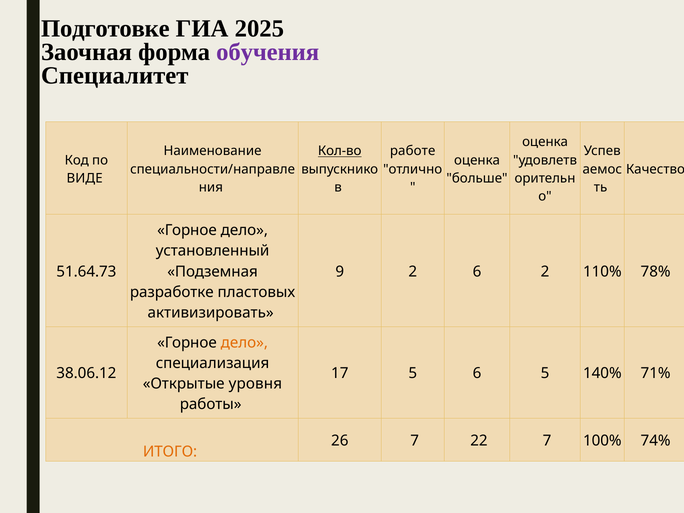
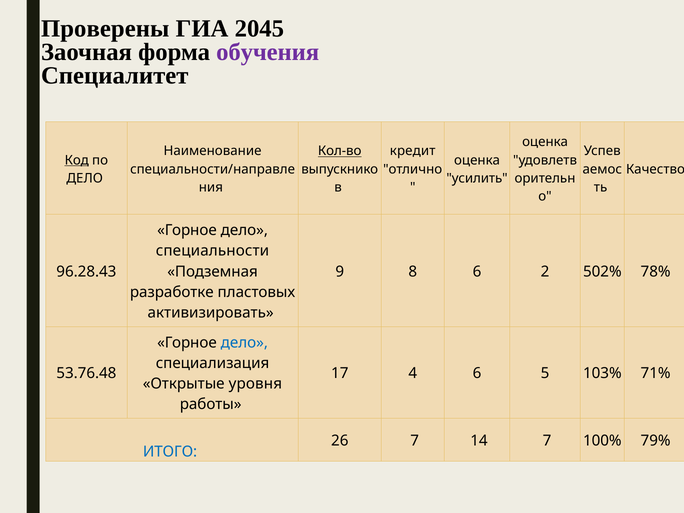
Подготовке: Подготовке -> Проверены
2025: 2025 -> 2045
работе: работе -> кредит
Код underline: none -> present
ВИДЕ at (85, 178): ВИДЕ -> ДЕЛО
больше: больше -> усилить
установленный: установленный -> специальности
51.64.73: 51.64.73 -> 96.28.43
9 2: 2 -> 8
110%: 110% -> 502%
дело at (244, 343) colour: orange -> blue
38.06.12: 38.06.12 -> 53.76.48
17 5: 5 -> 4
140%: 140% -> 103%
22: 22 -> 14
74%: 74% -> 79%
ИТОГО colour: orange -> blue
